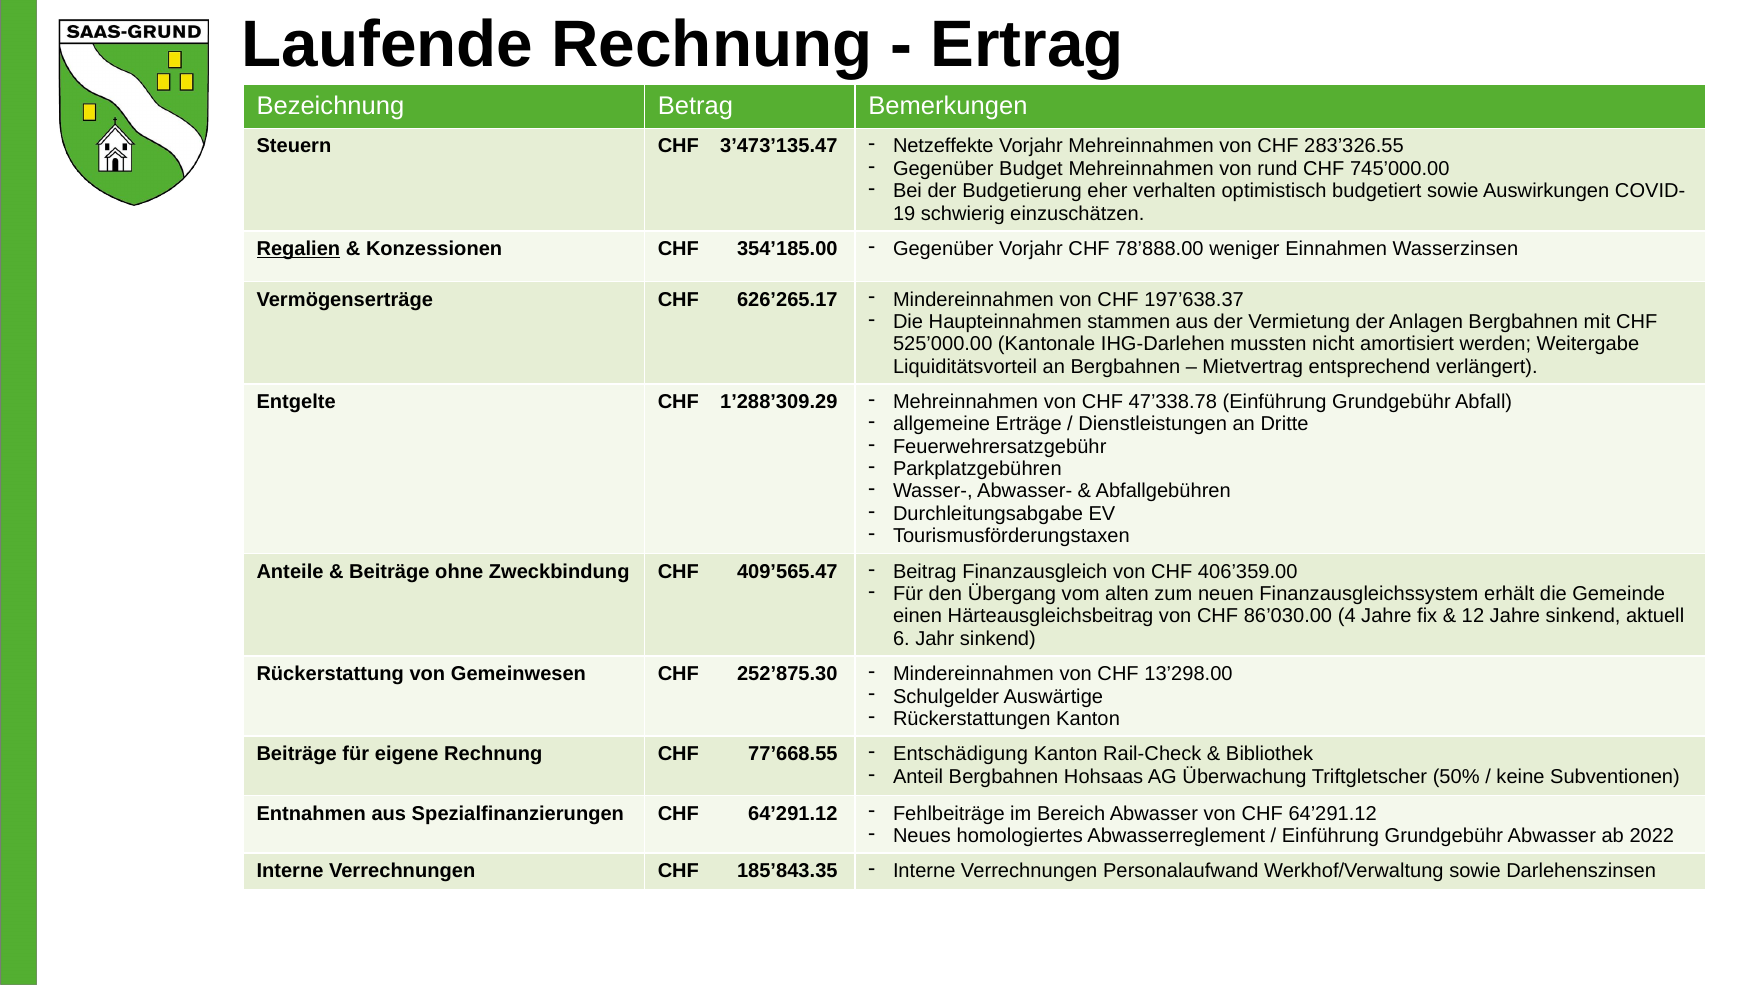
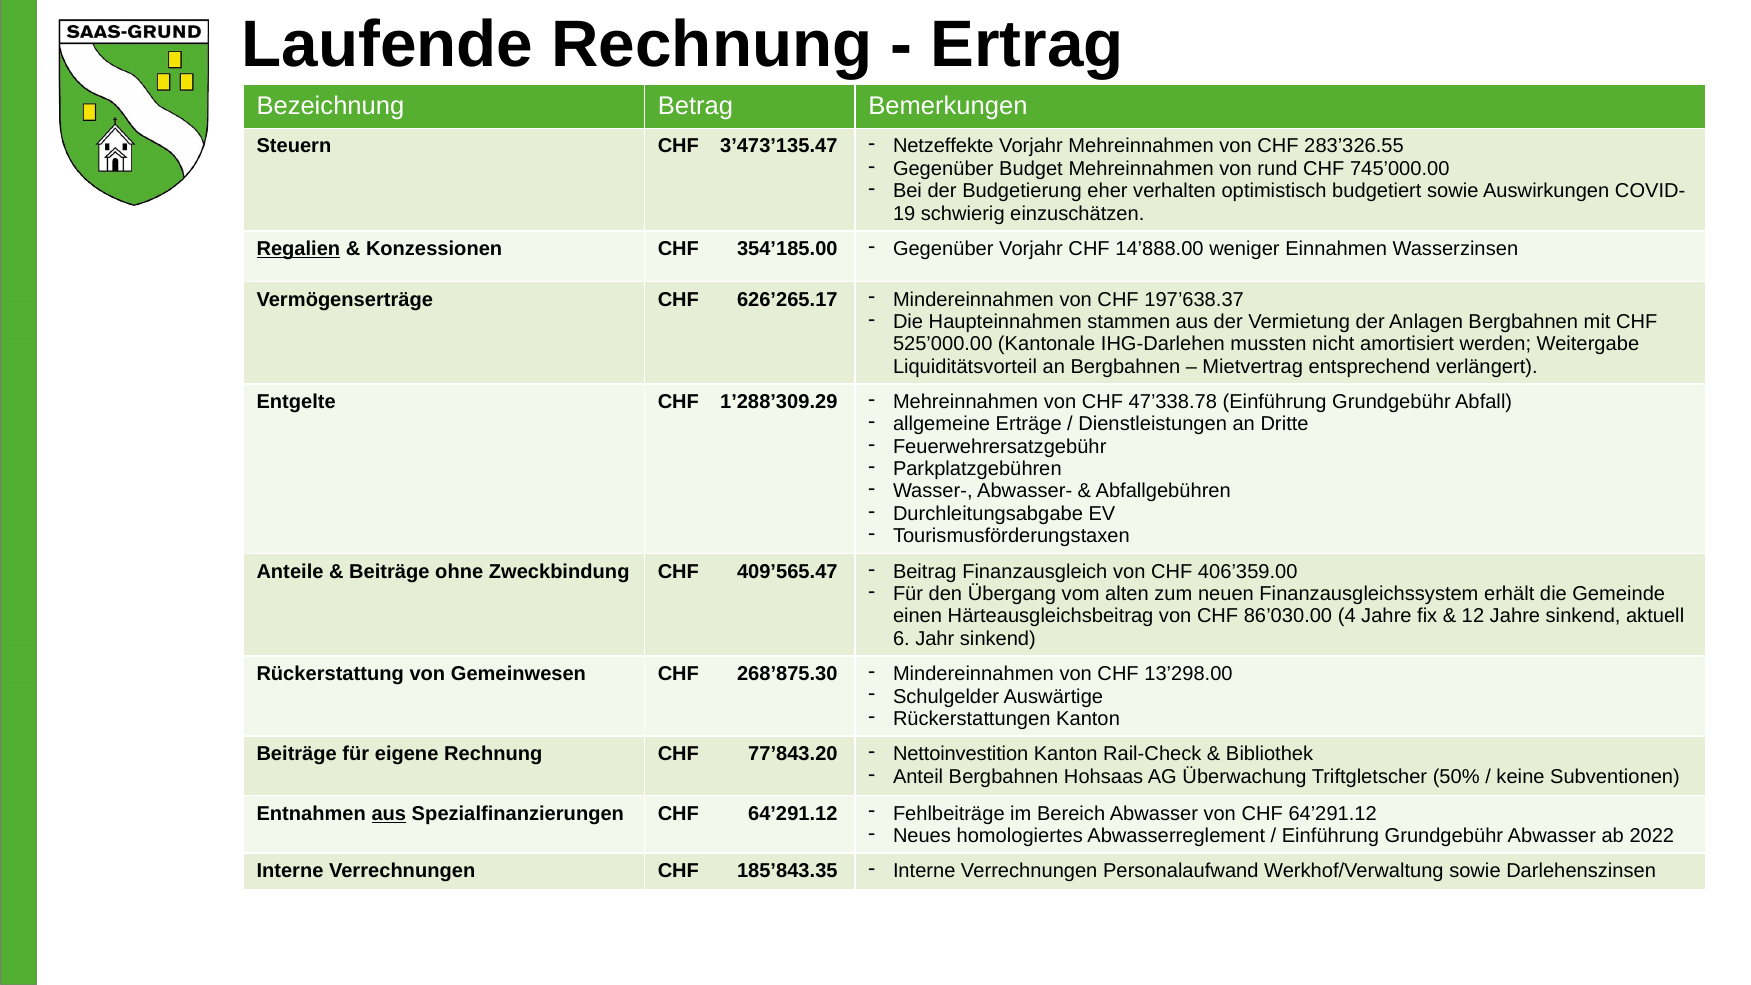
78’888.00: 78’888.00 -> 14’888.00
252’875.30: 252’875.30 -> 268’875.30
77’668.55: 77’668.55 -> 77’843.20
Entschädigung: Entschädigung -> Nettoinvestition
aus at (389, 813) underline: none -> present
